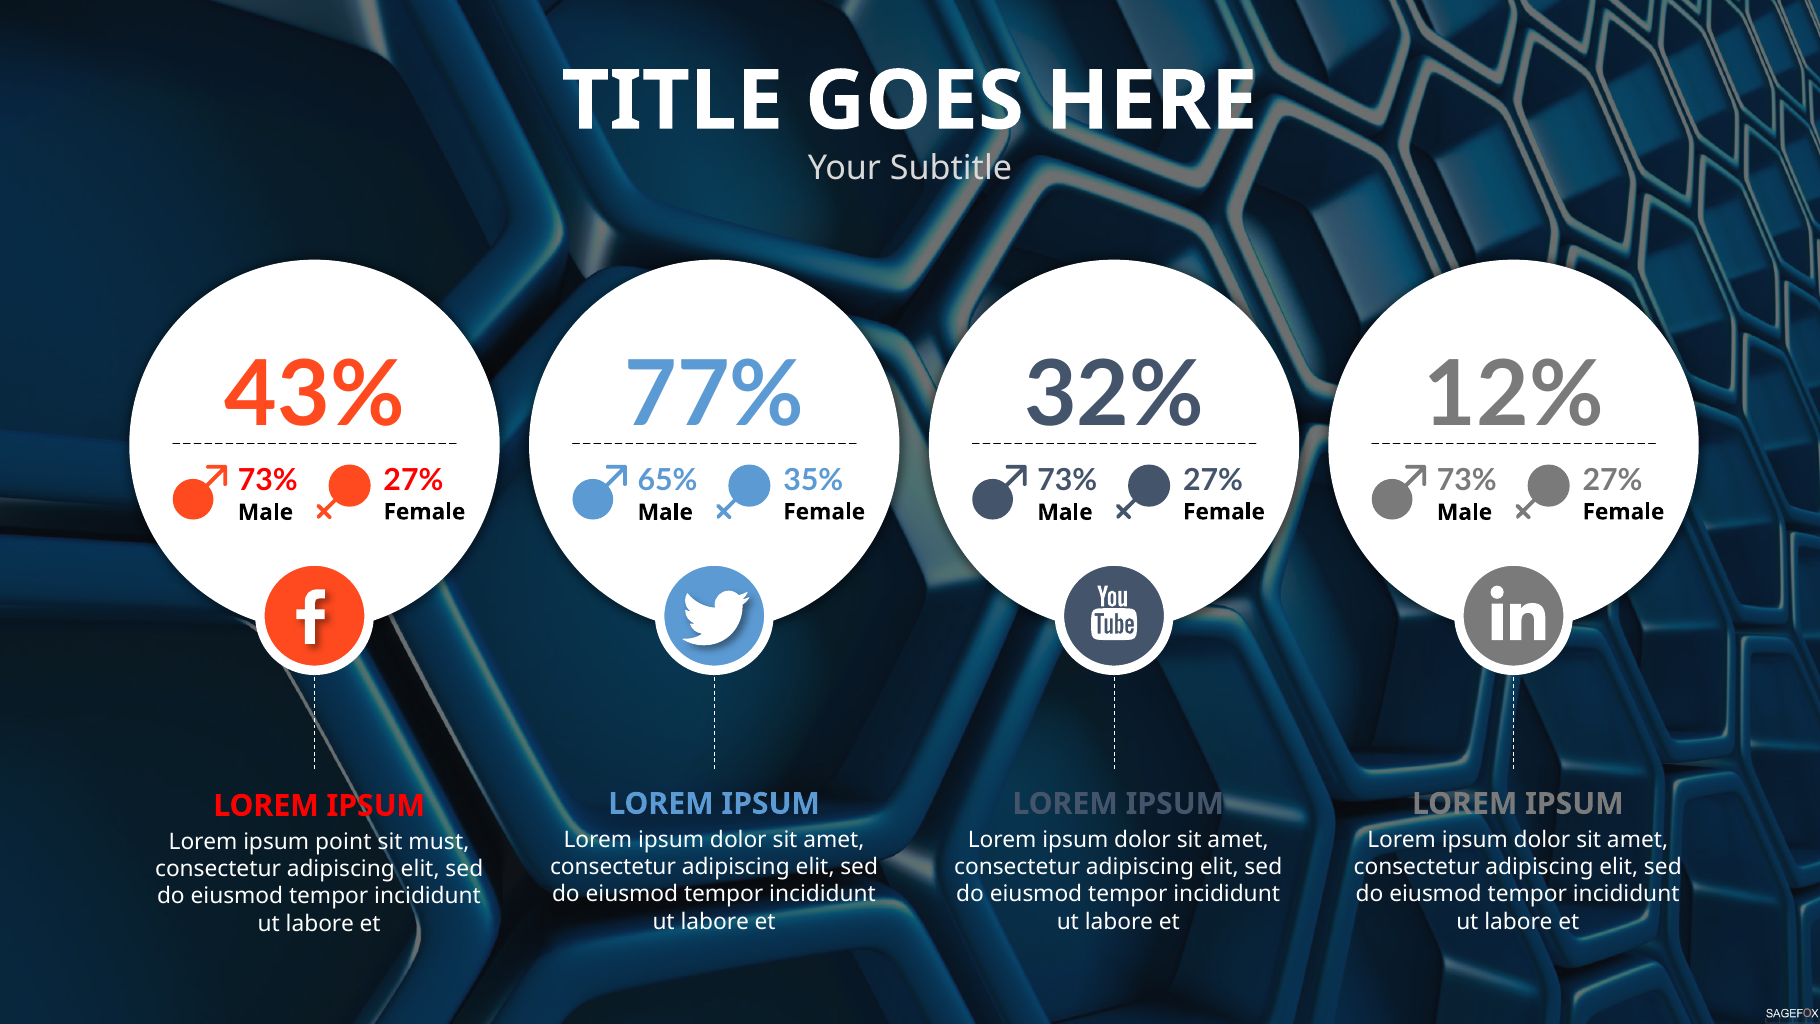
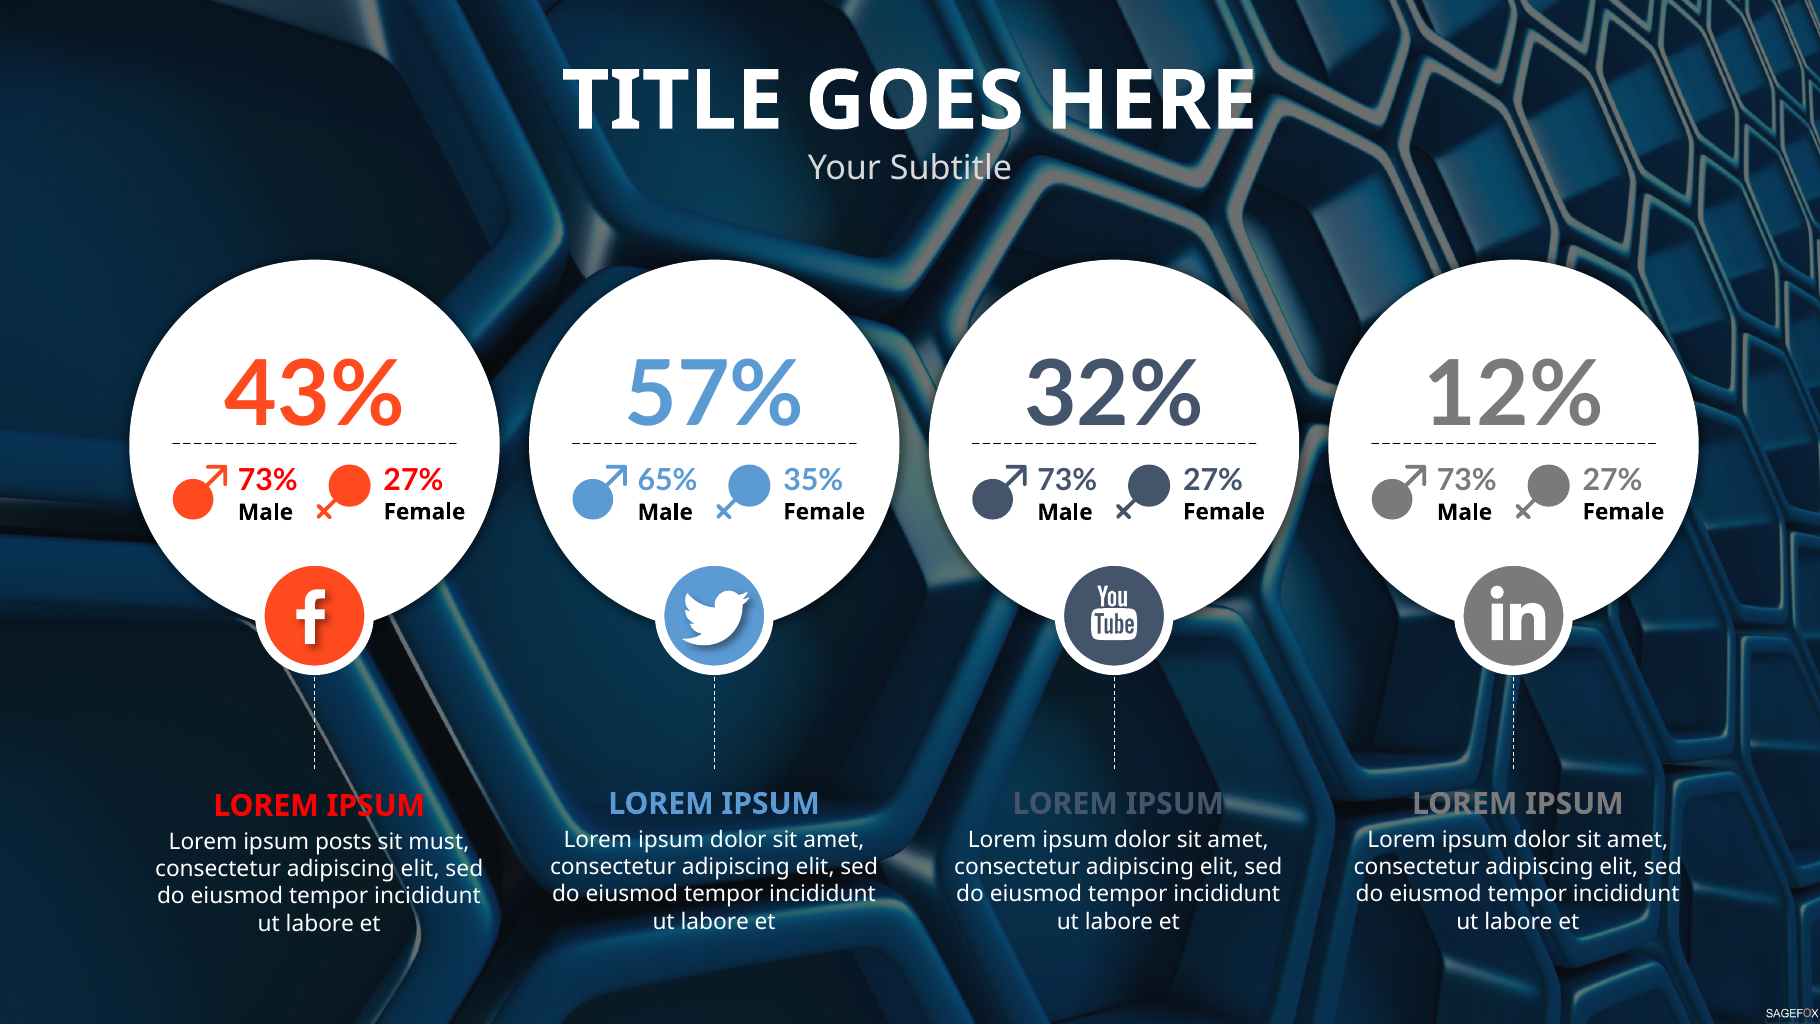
77%: 77% -> 57%
point: point -> posts
